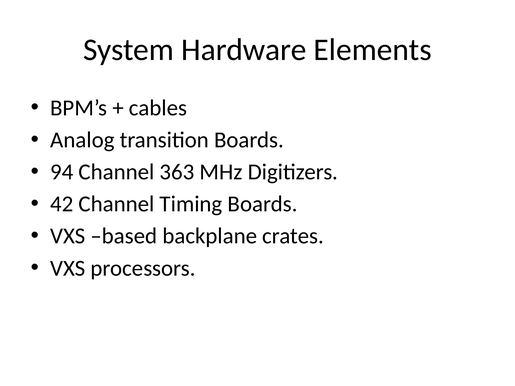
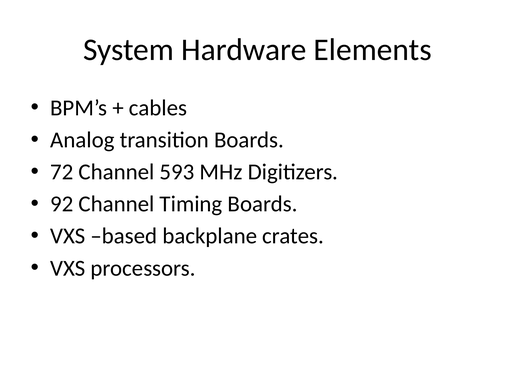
94: 94 -> 72
363: 363 -> 593
42: 42 -> 92
